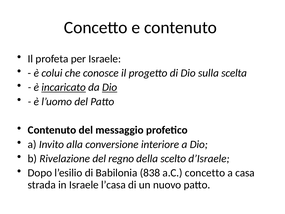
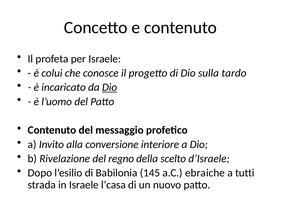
scelta: scelta -> tardo
incaricato underline: present -> none
838: 838 -> 145
a.C concetto: concetto -> ebraiche
casa: casa -> tutti
